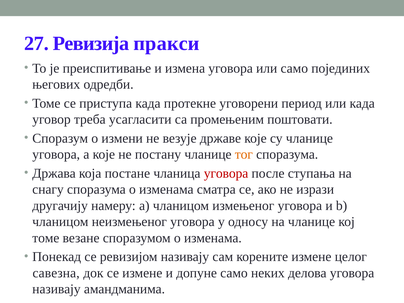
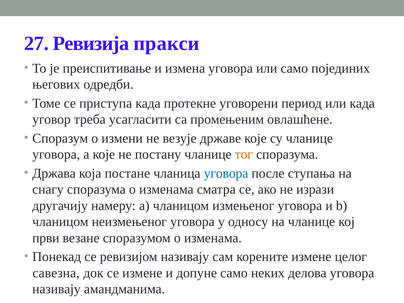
поштовати: поштовати -> овлашћене
уговора at (226, 173) colour: red -> blue
томе at (46, 238): томе -> први
